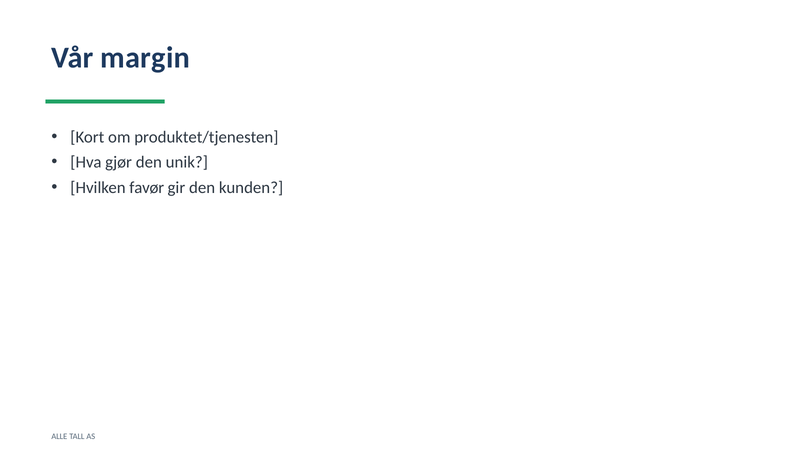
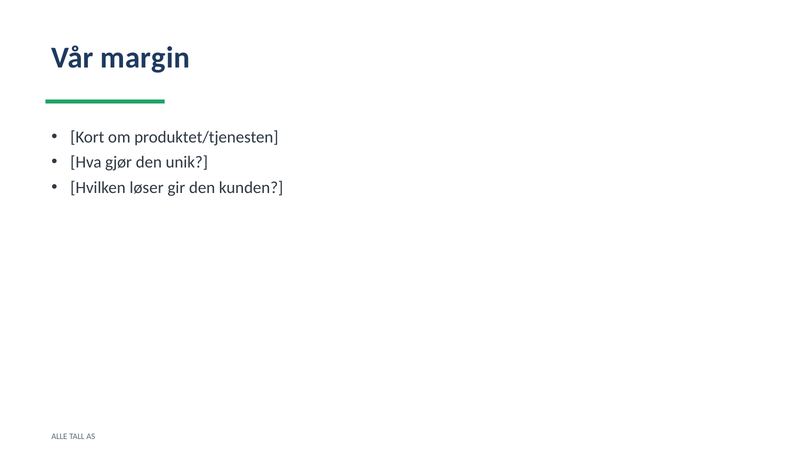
favør: favør -> løser
